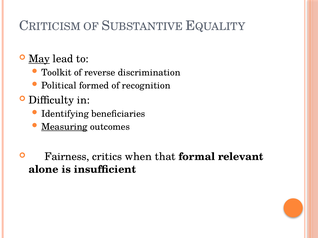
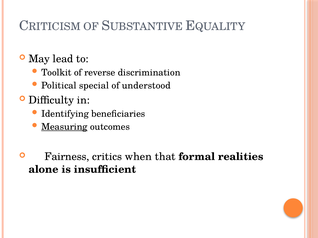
May underline: present -> none
formed: formed -> special
recognition: recognition -> understood
relevant: relevant -> realities
